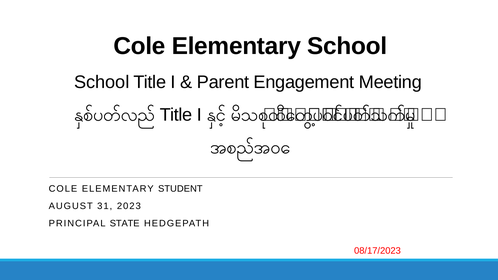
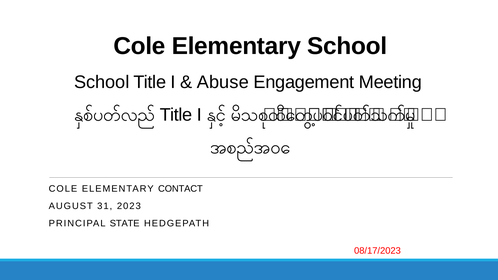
Parent: Parent -> Abuse
STUDENT: STUDENT -> CONTACT
